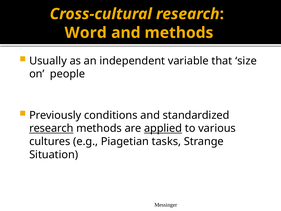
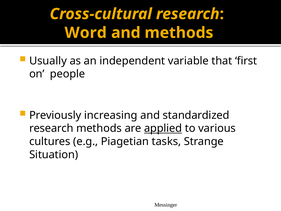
size: size -> first
conditions: conditions -> increasing
research at (51, 128) underline: present -> none
